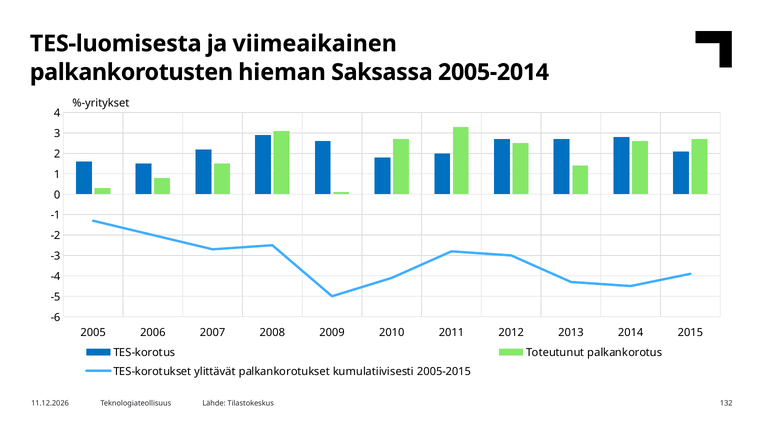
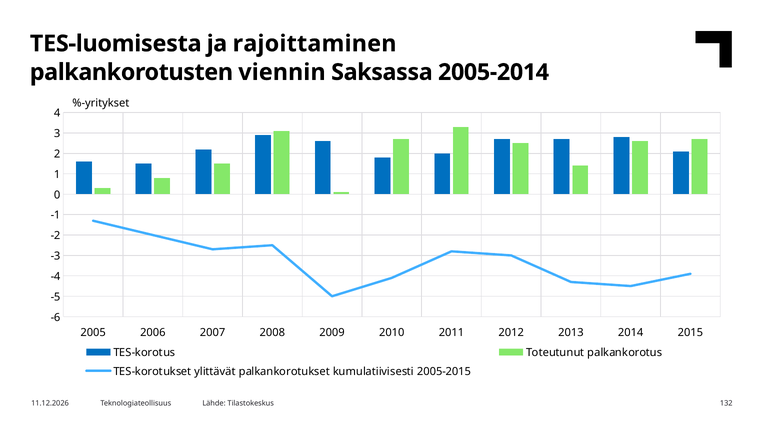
viimeaikainen: viimeaikainen -> rajoittaminen
hieman: hieman -> viennin
